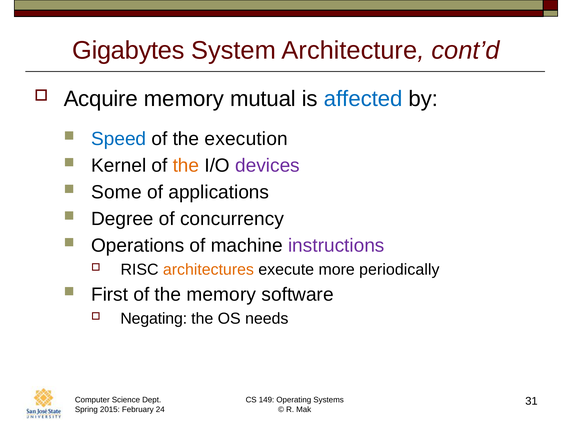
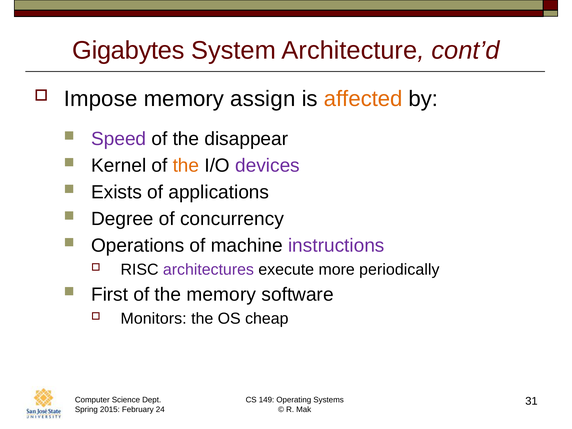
Acquire: Acquire -> Impose
mutual: mutual -> assign
affected colour: blue -> orange
Speed colour: blue -> purple
execution: execution -> disappear
Some: Some -> Exists
architectures colour: orange -> purple
Negating: Negating -> Monitors
needs: needs -> cheap
